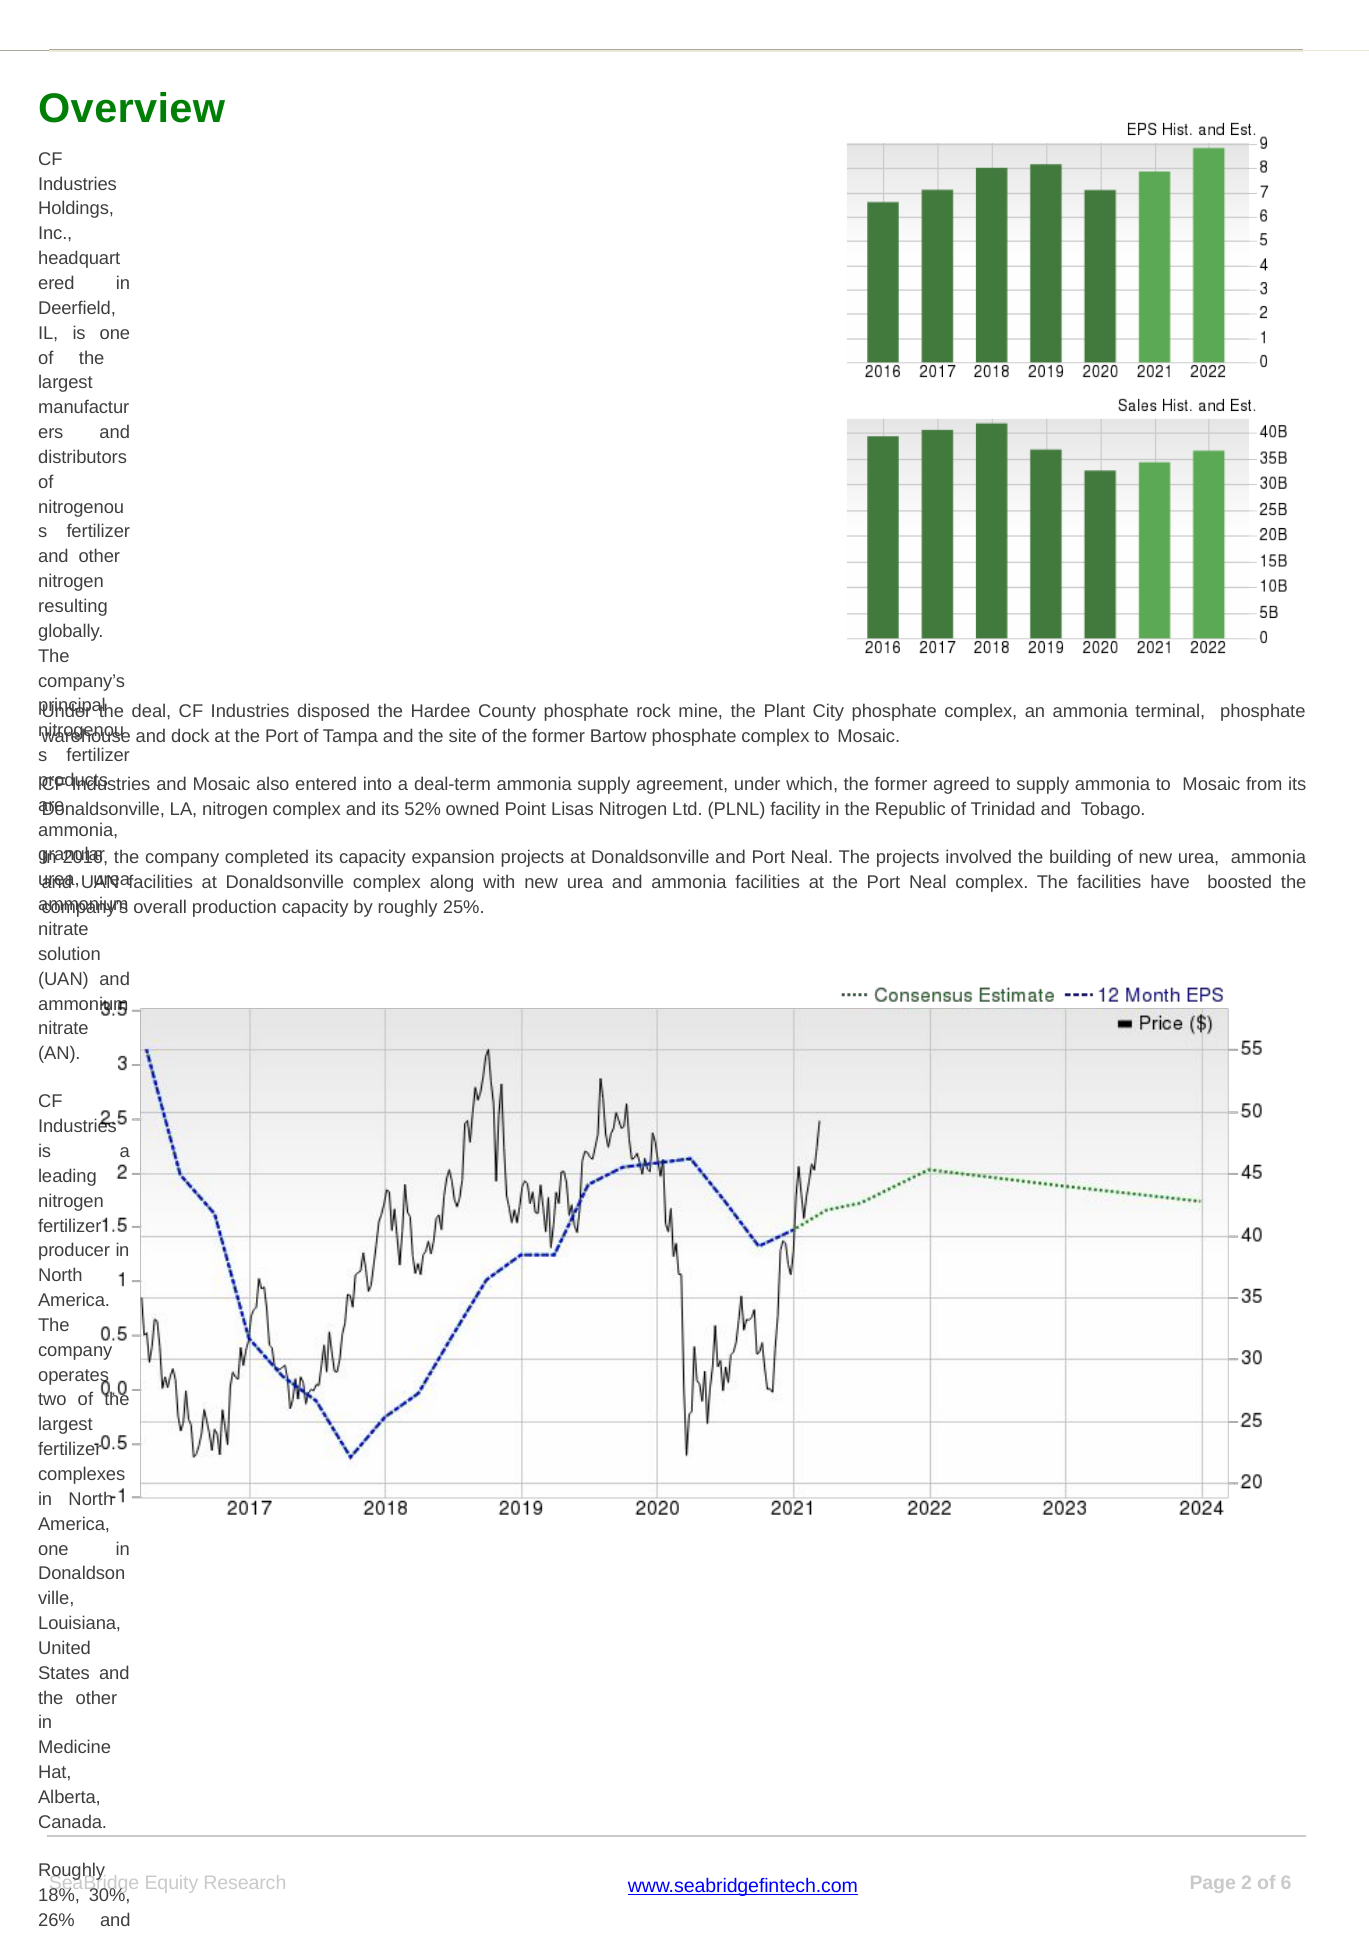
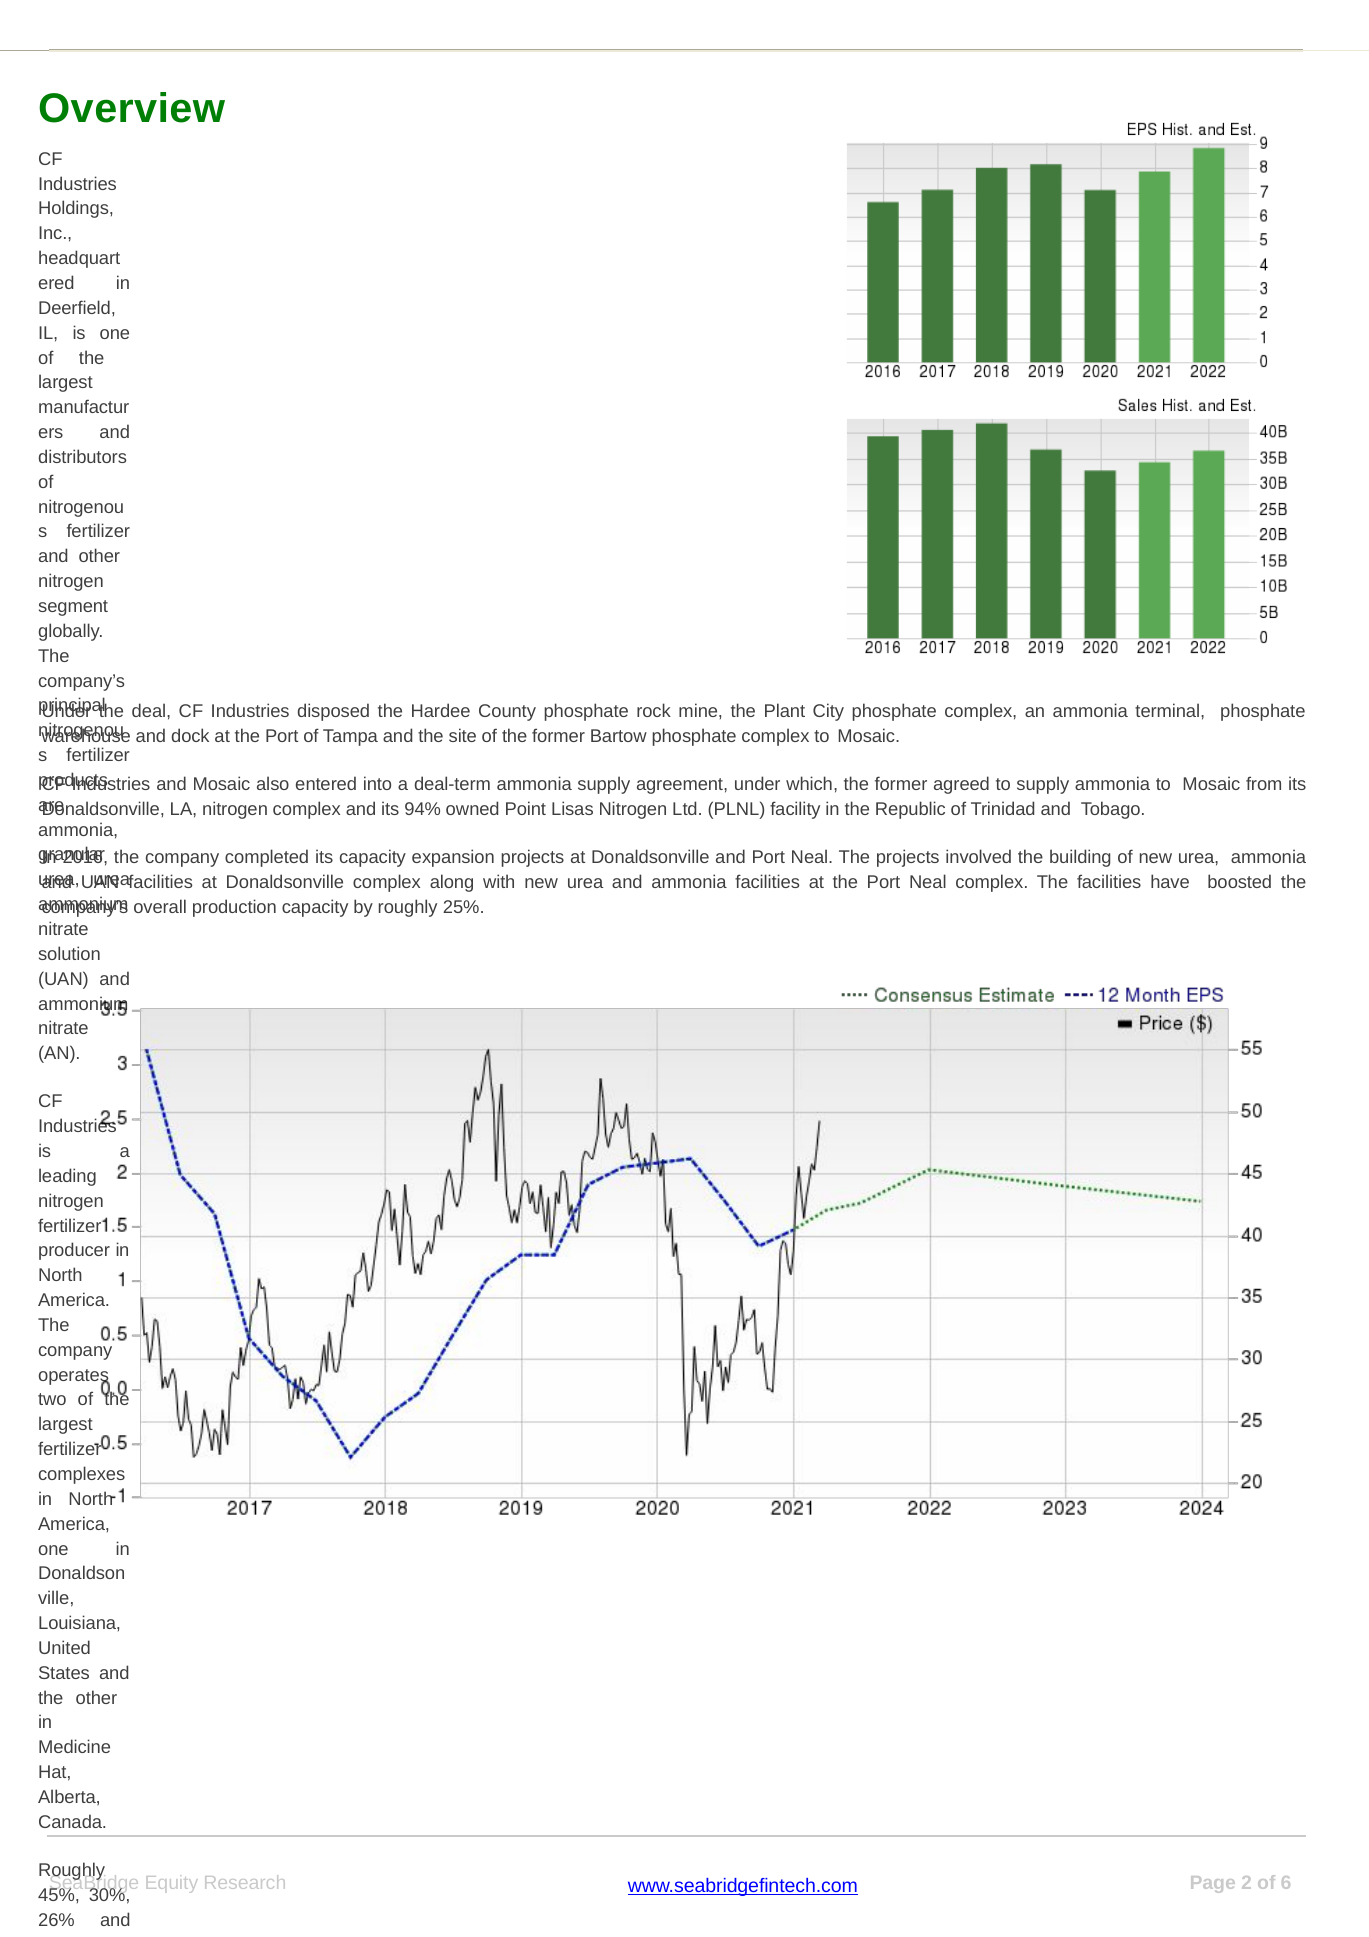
resulting at (73, 607): resulting -> segment
52%: 52% -> 94%
18%: 18% -> 45%
